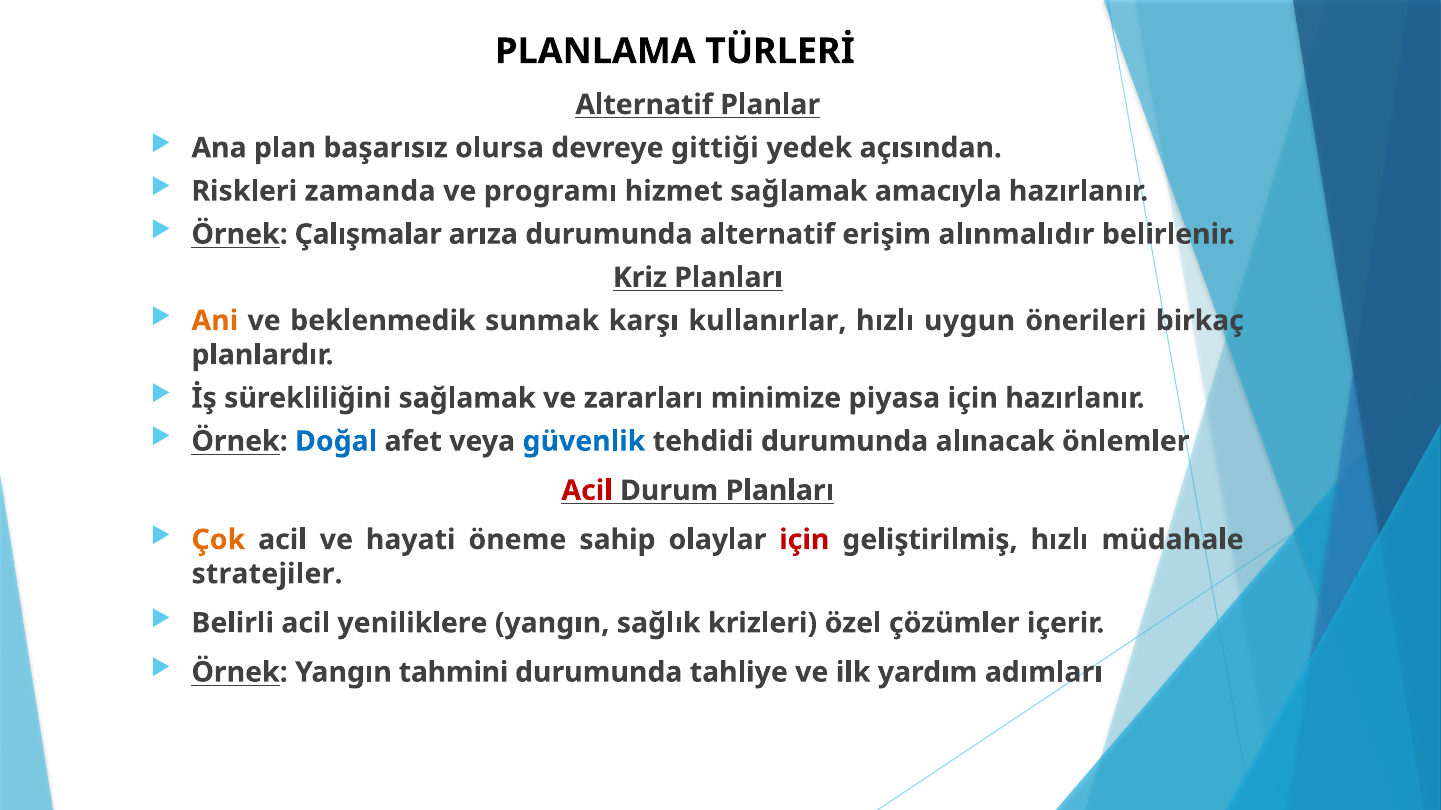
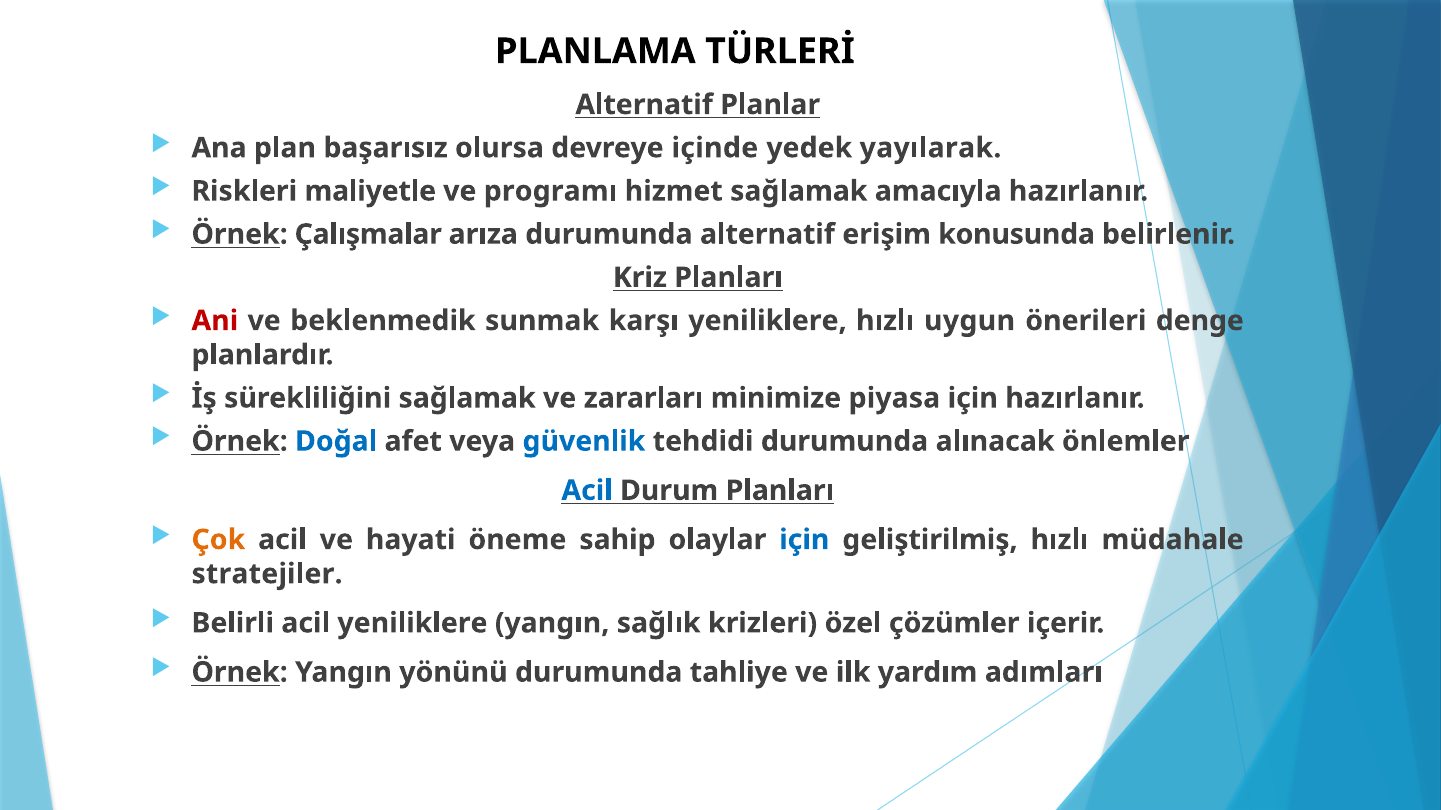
gittiği: gittiği -> içinde
açısından: açısından -> yayılarak
zamanda: zamanda -> maliyetle
alınmalıdır: alınmalıdır -> konusunda
Ani colour: orange -> red
karşı kullanırlar: kullanırlar -> yeniliklere
birkaç: birkaç -> denge
Acil at (587, 491) colour: red -> blue
için at (804, 540) colour: red -> blue
tahmini: tahmini -> yönünü
